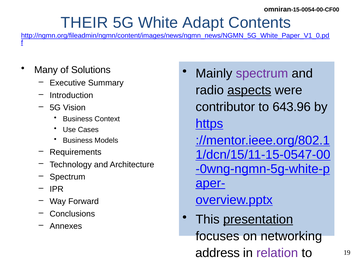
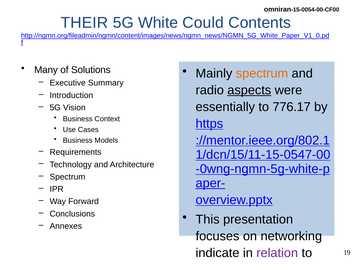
Adapt: Adapt -> Could
spectrum at (262, 73) colour: purple -> orange
contributor: contributor -> essentially
643.96: 643.96 -> 776.17
presentation underline: present -> none
address: address -> indicate
